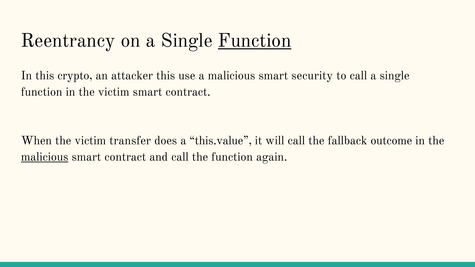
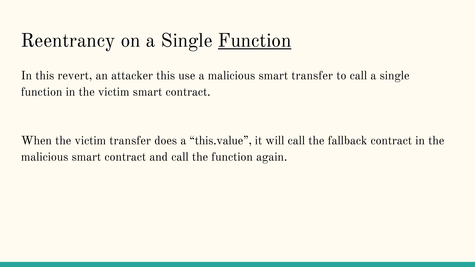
crypto: crypto -> revert
smart security: security -> transfer
fallback outcome: outcome -> contract
malicious at (45, 157) underline: present -> none
